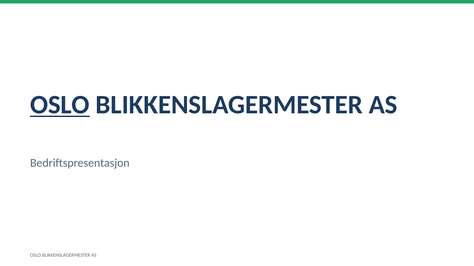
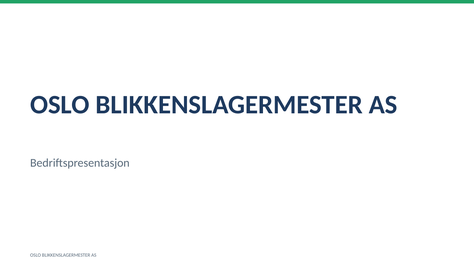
OSLO at (60, 105) underline: present -> none
